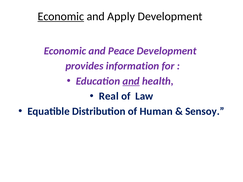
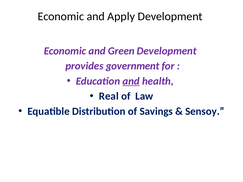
Economic at (61, 16) underline: present -> none
Peace: Peace -> Green
information: information -> government
Human: Human -> Savings
